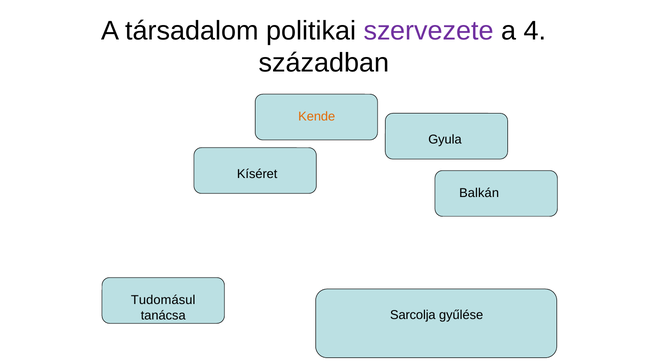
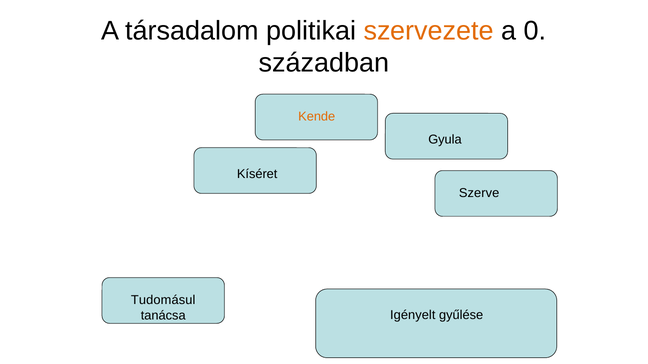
szervezete colour: purple -> orange
4: 4 -> 0
Balkán: Balkán -> Szerve
Sarcolja: Sarcolja -> Igényelt
